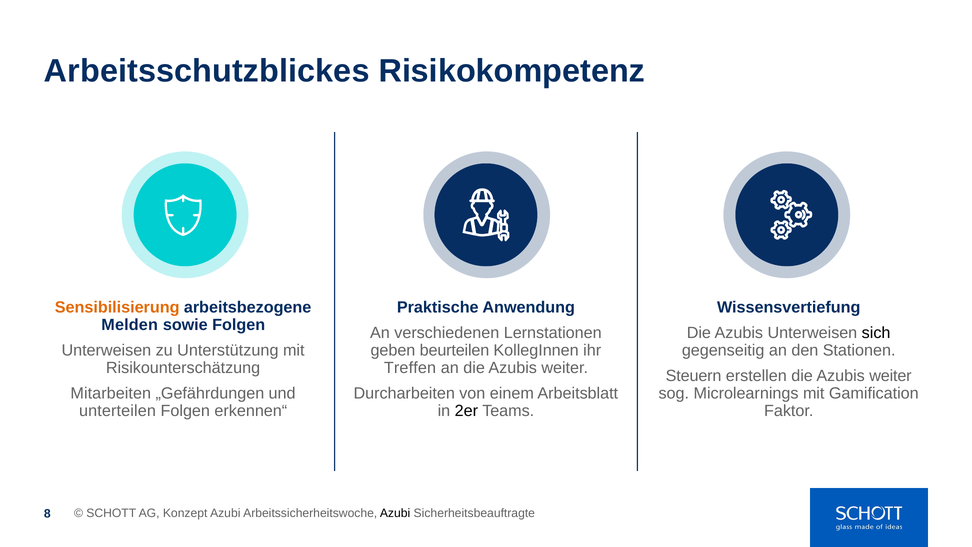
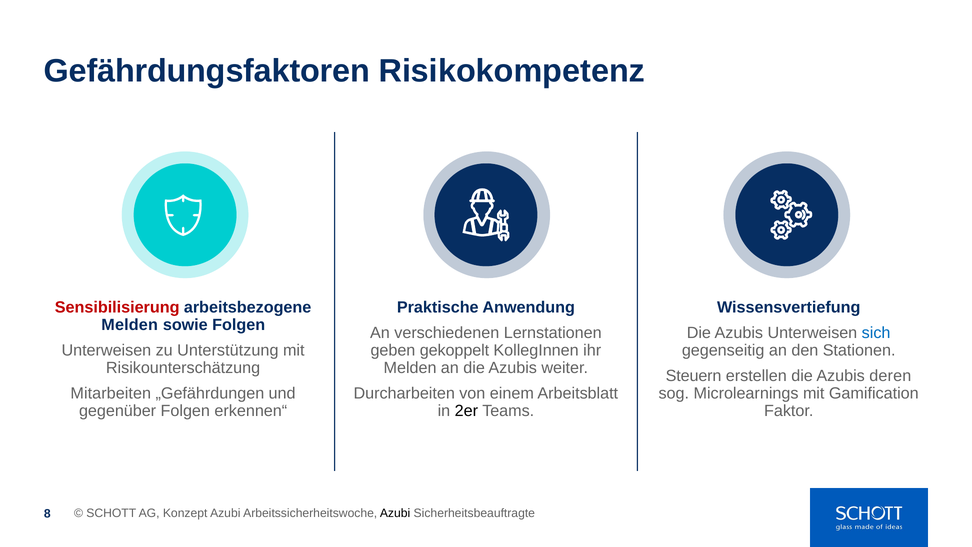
Arbeitsschutzblickes: Arbeitsschutzblickes -> Gefährdungsfaktoren
Sensibilisierung colour: orange -> red
sich colour: black -> blue
beurteilen: beurteilen -> gekoppelt
Treffen at (410, 368): Treffen -> Melden
erstellen die Azubis weiter: weiter -> deren
unterteilen: unterteilen -> gegenüber
